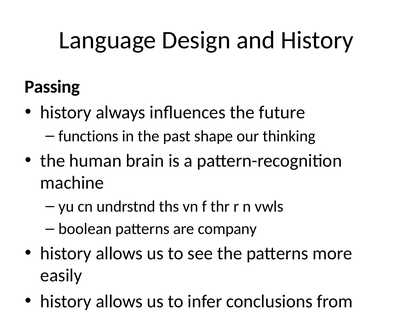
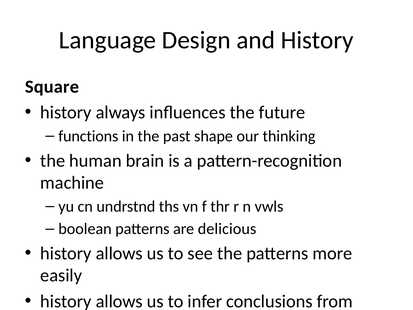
Passing: Passing -> Square
company: company -> delicious
